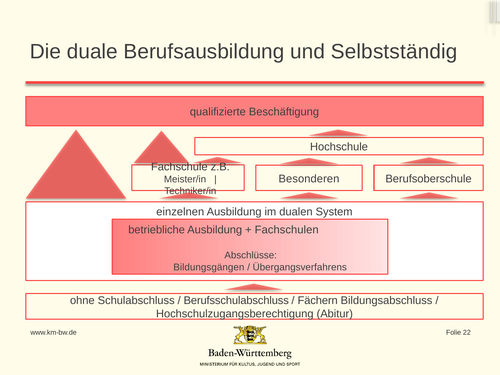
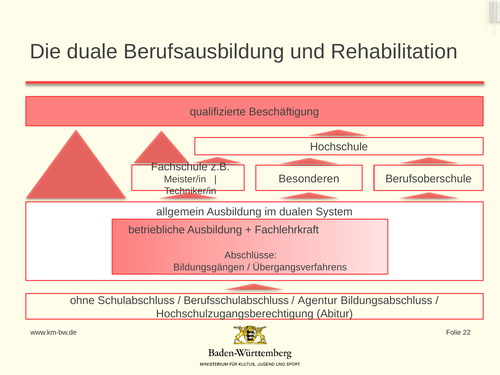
Selbstständig: Selbstständig -> Rehabilitation
einzelnen: einzelnen -> allgemein
Fachschulen: Fachschulen -> Fachlehrkraft
Fächern: Fächern -> Agentur
